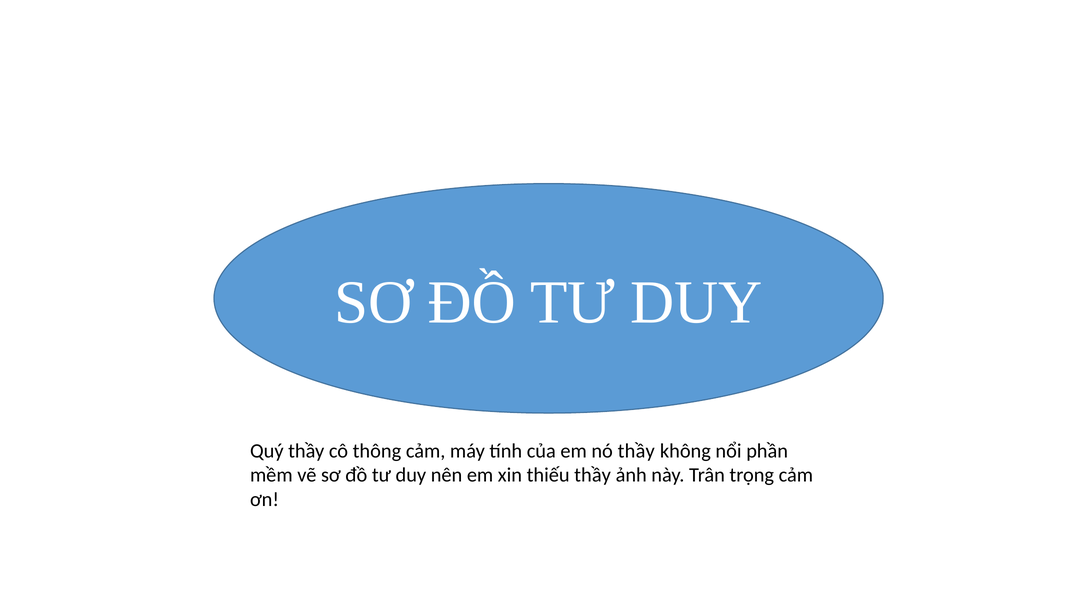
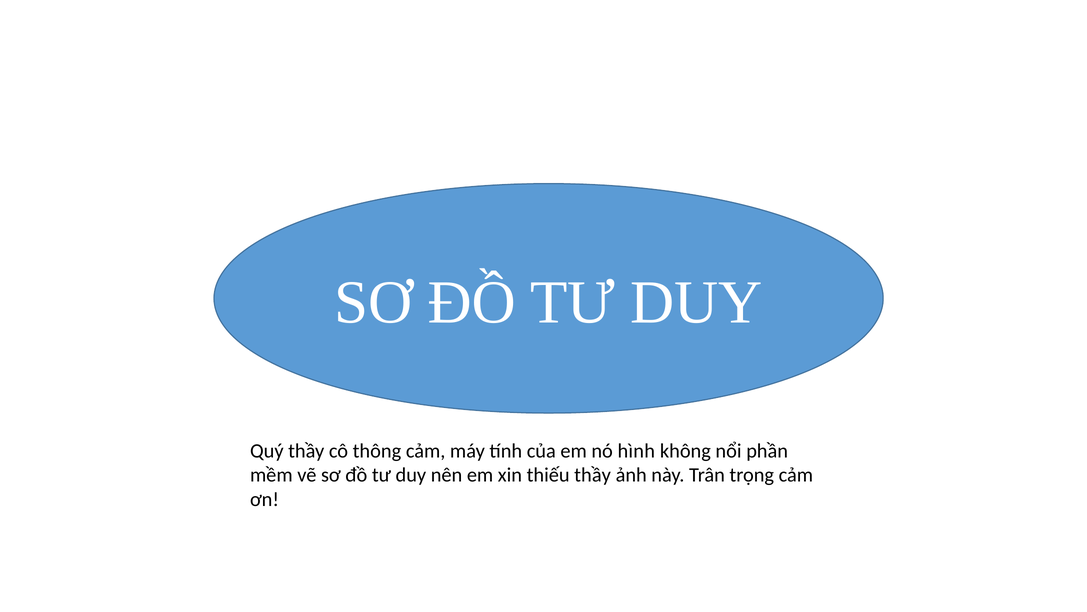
nó thầy: thầy -> hình
